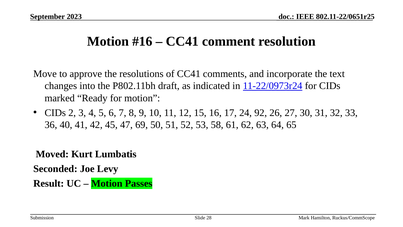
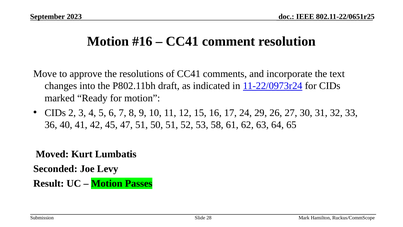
92: 92 -> 29
47 69: 69 -> 51
